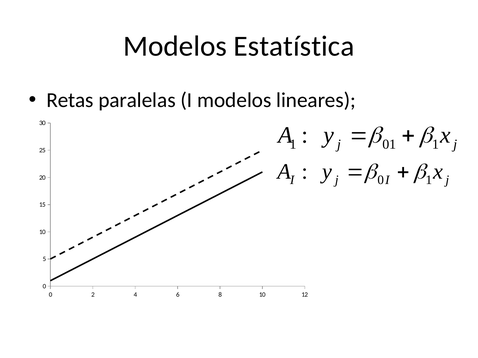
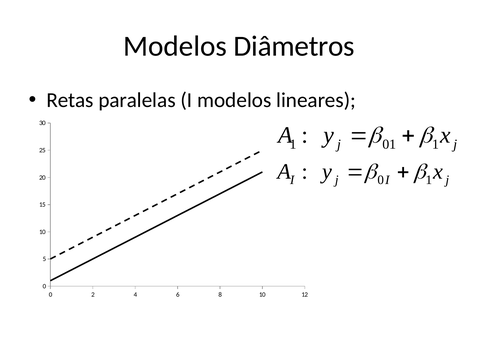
Estatística: Estatística -> Diâmetros
